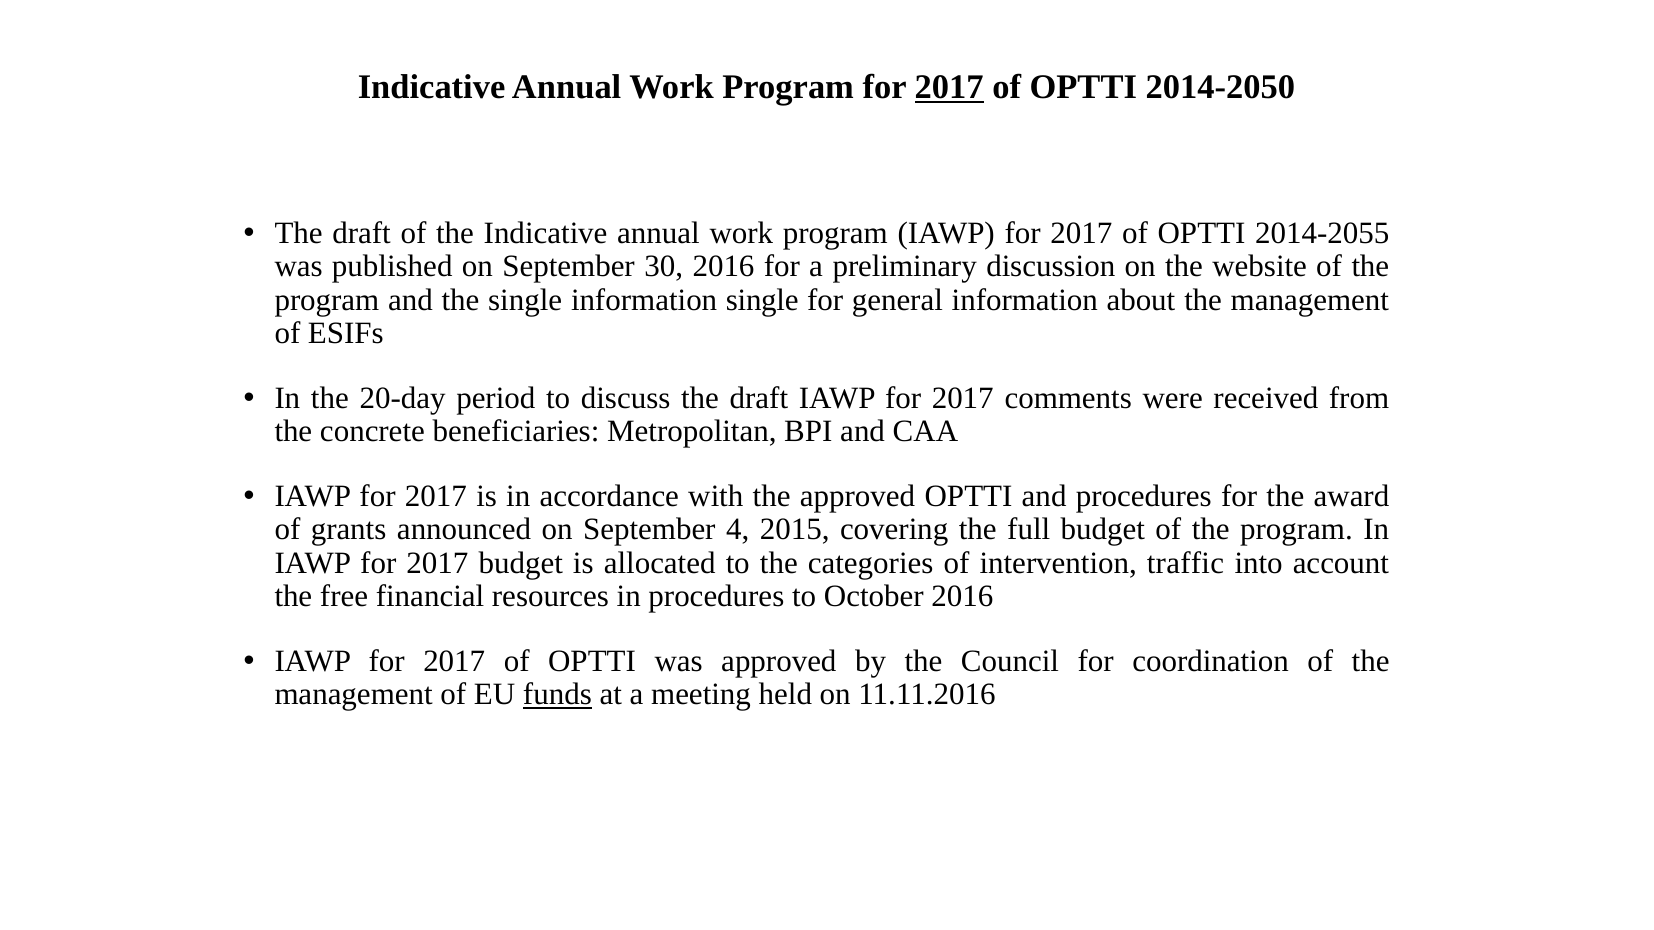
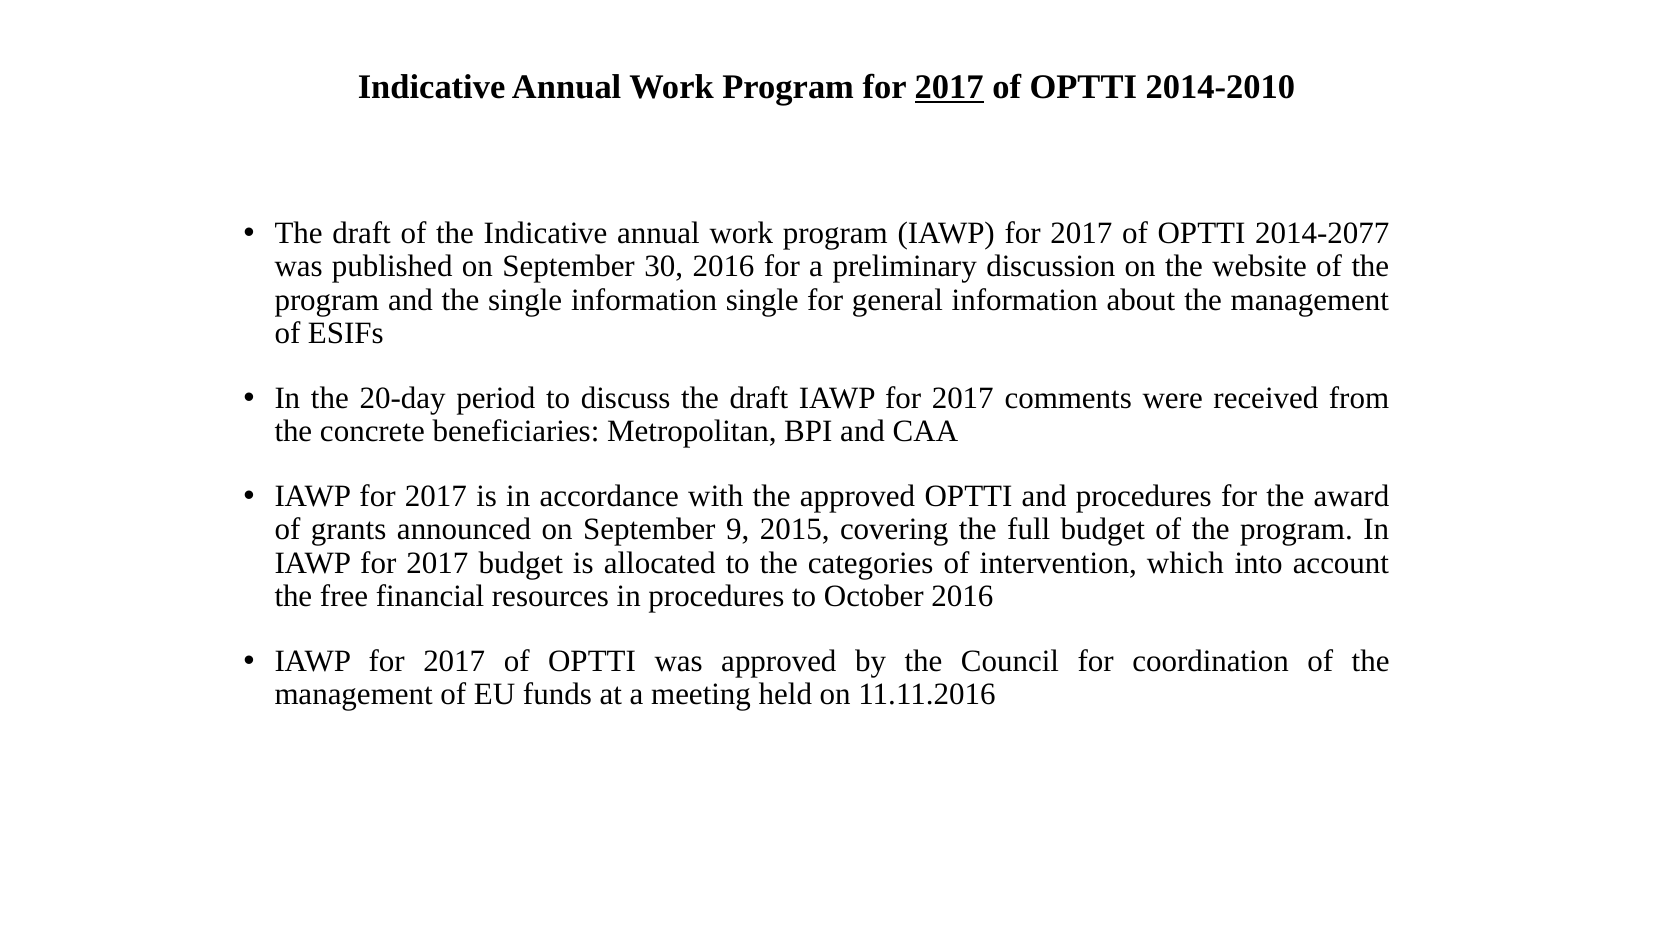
2014-2050: 2014-2050 -> 2014-2010
2014-2055: 2014-2055 -> 2014-2077
4: 4 -> 9
traffic: traffic -> which
funds underline: present -> none
